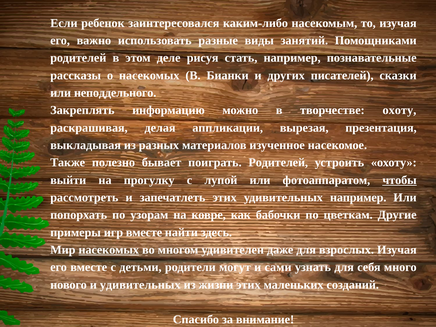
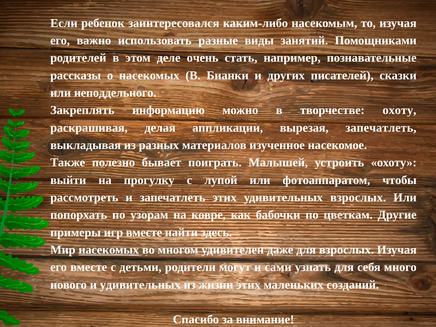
рисуя: рисуя -> очень
вырезая презентация: презентация -> запечатлеть
поиграть Родителей: Родителей -> Малышей
чтобы underline: present -> none
удивительных например: например -> взрослых
